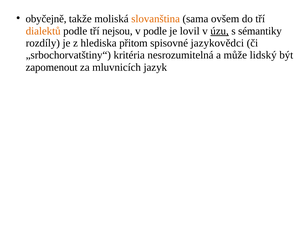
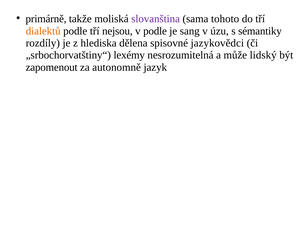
obyčejně: obyčejně -> primárně
slovanština colour: orange -> purple
ovšem: ovšem -> tohoto
lovil: lovil -> sang
úzu underline: present -> none
přitom: přitom -> dělena
kritéria: kritéria -> lexémy
mluvnicích: mluvnicích -> autonomně
